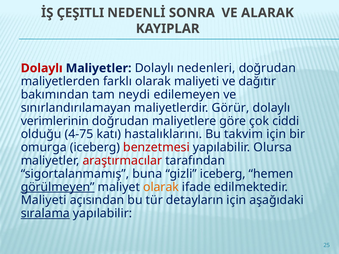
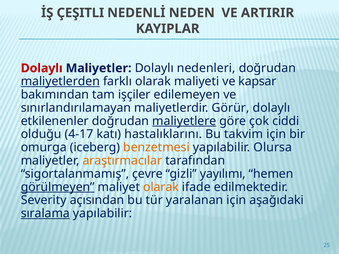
SONRA: SONRA -> NEDEN
ALARAK: ALARAK -> ARTIRIR
maliyetlerden underline: none -> present
dağıtır: dağıtır -> kapsar
neydi: neydi -> işçiler
verimlerinin: verimlerinin -> etkilenenler
maliyetlere underline: none -> present
4-75: 4-75 -> 4-17
benzetmesi colour: red -> orange
araştırmacılar colour: red -> orange
buna: buna -> çevre
gizli iceberg: iceberg -> yayılımı
Maliyeti at (44, 200): Maliyeti -> Severity
detayların: detayların -> yaralanan
